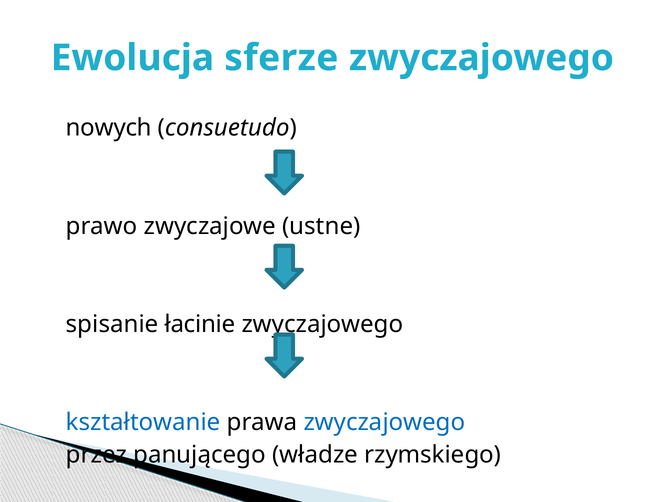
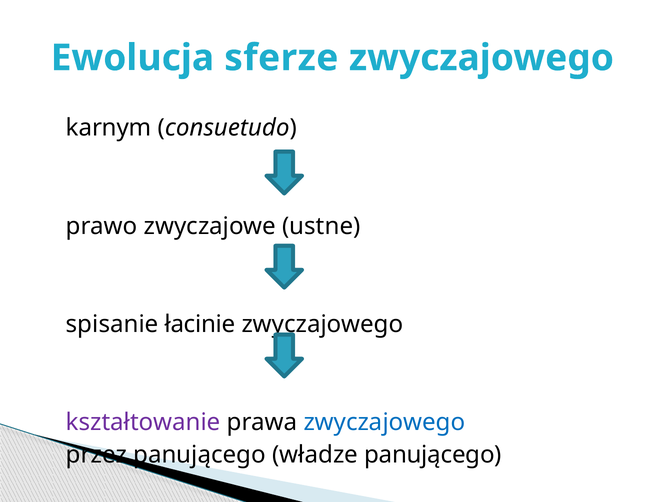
nowych: nowych -> karnym
kształtowanie colour: blue -> purple
władze rzymskiego: rzymskiego -> panującego
